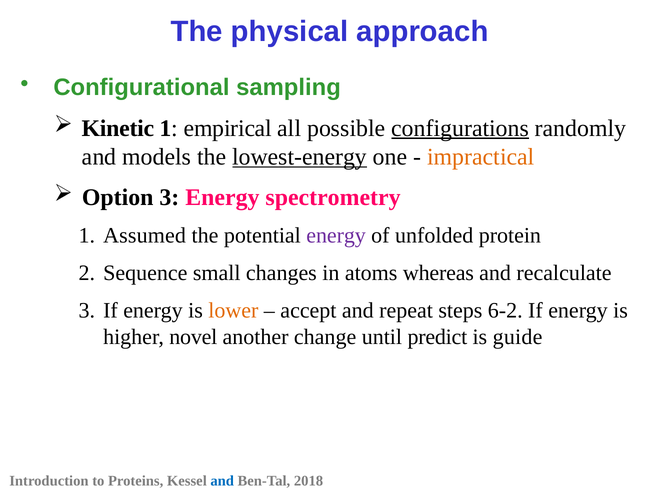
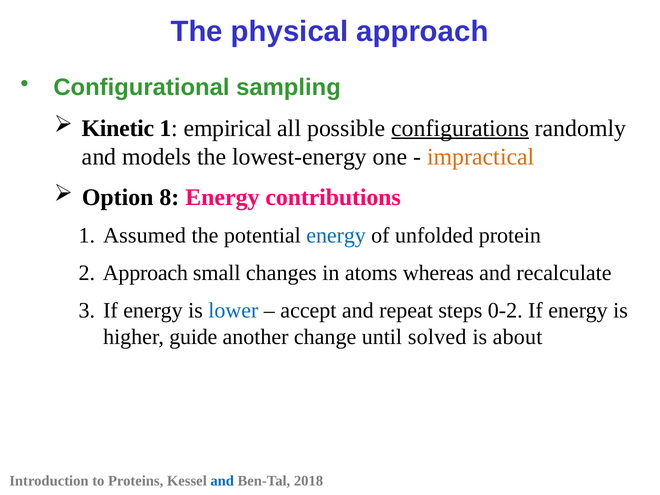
lowest-energy underline: present -> none
Option 3: 3 -> 8
spectrometry: spectrometry -> contributions
energy at (336, 236) colour: purple -> blue
2 Sequence: Sequence -> Approach
lower colour: orange -> blue
6-2: 6-2 -> 0-2
novel: novel -> guide
predict: predict -> solved
guide: guide -> about
